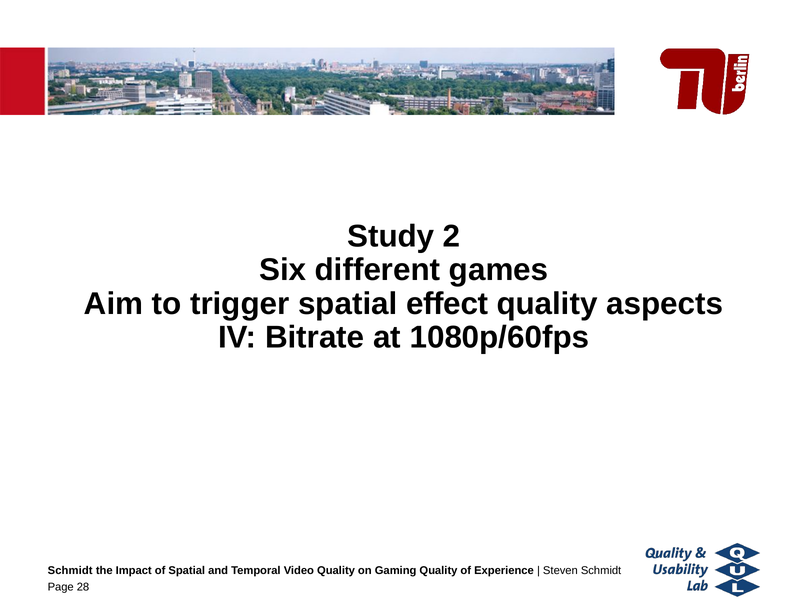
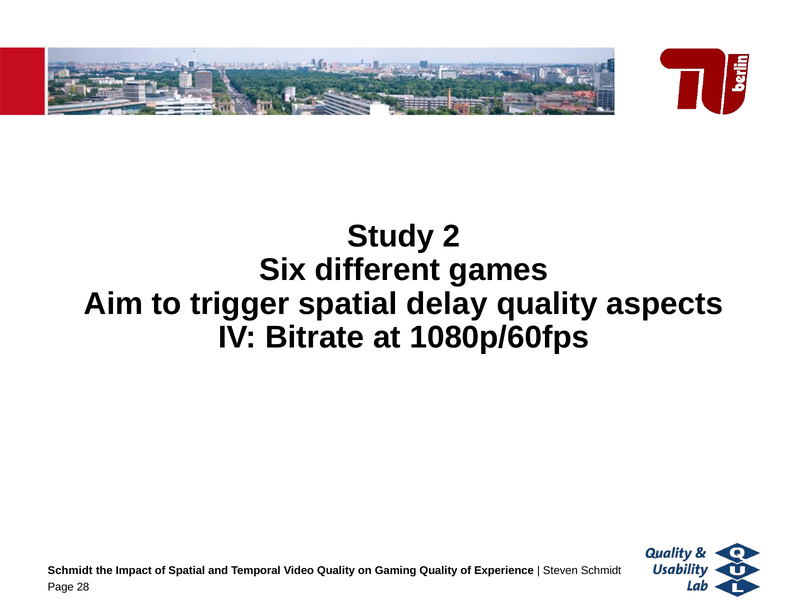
effect: effect -> delay
